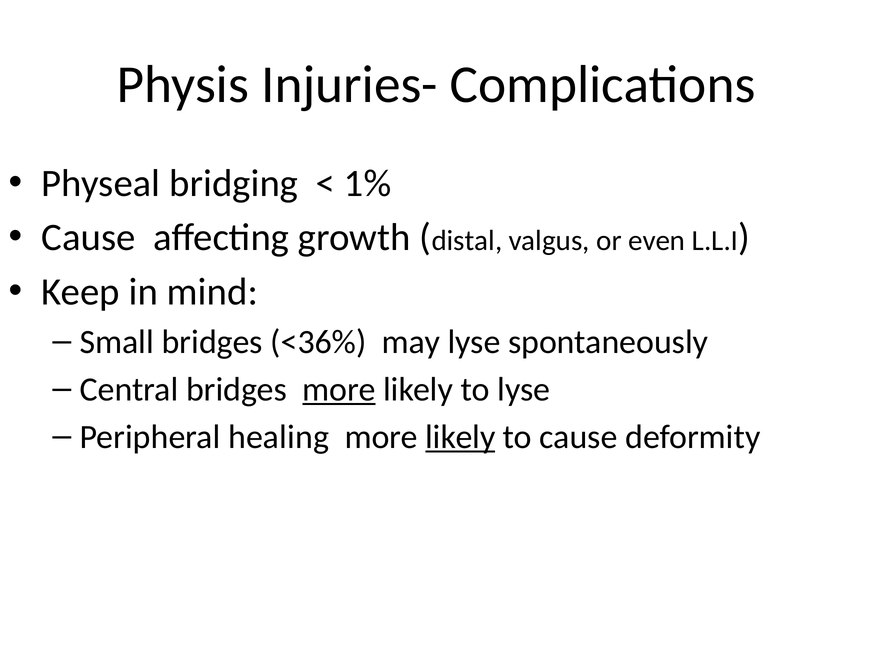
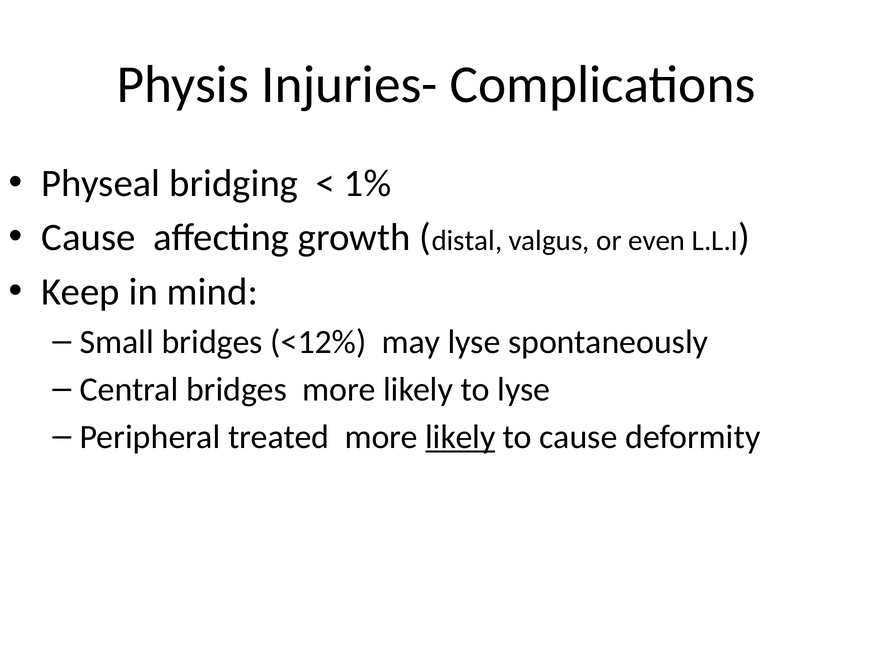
<36%: <36% -> <12%
more at (339, 389) underline: present -> none
healing: healing -> treated
